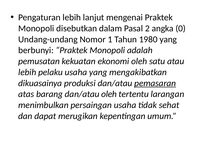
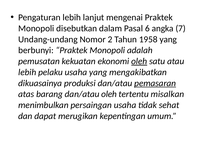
2: 2 -> 6
0: 0 -> 7
1: 1 -> 2
1980: 1980 -> 1958
oleh at (139, 61) underline: none -> present
larangan: larangan -> misalkan
